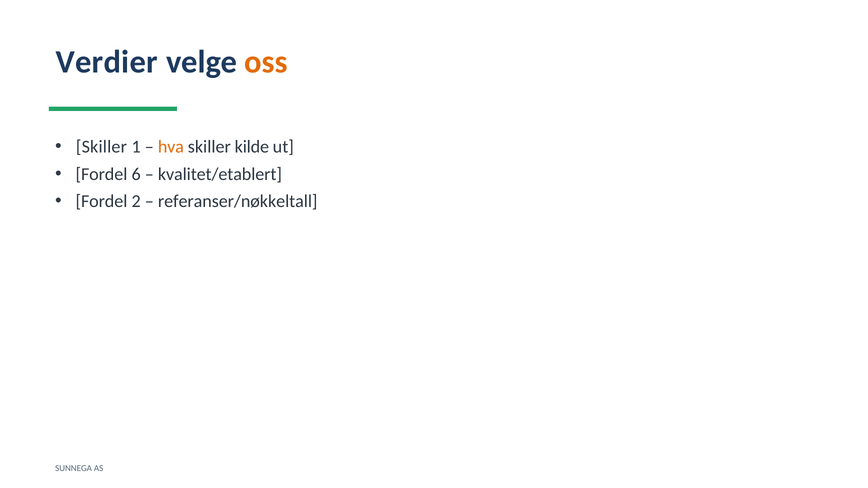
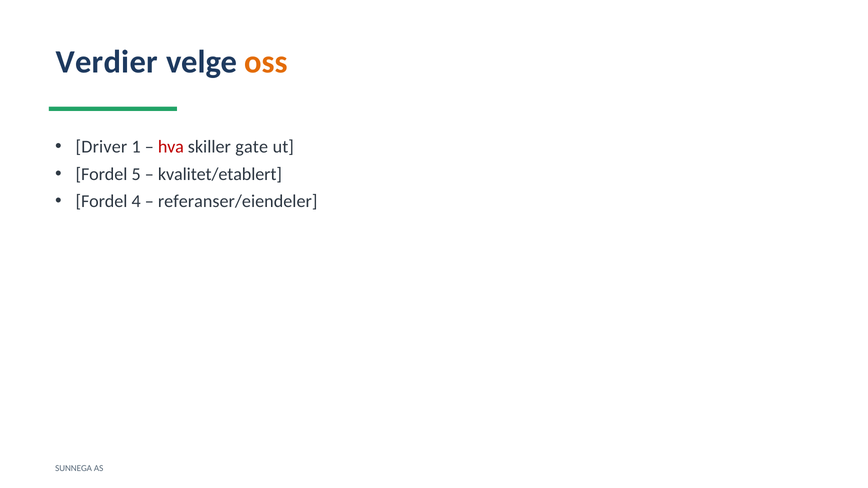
Skiller at (101, 147): Skiller -> Driver
hva colour: orange -> red
kilde: kilde -> gate
6: 6 -> 5
2: 2 -> 4
referanser/nøkkeltall: referanser/nøkkeltall -> referanser/eiendeler
